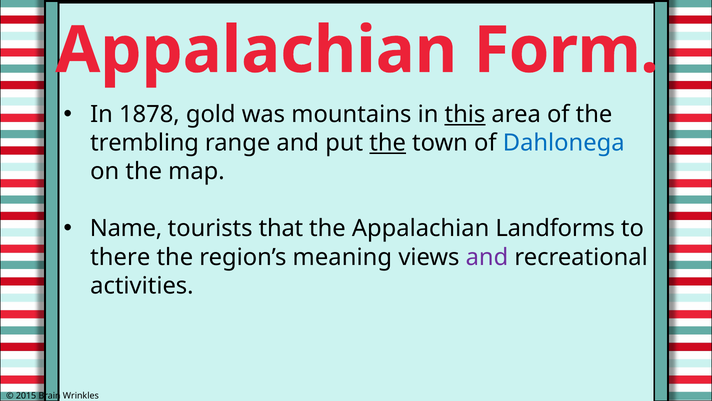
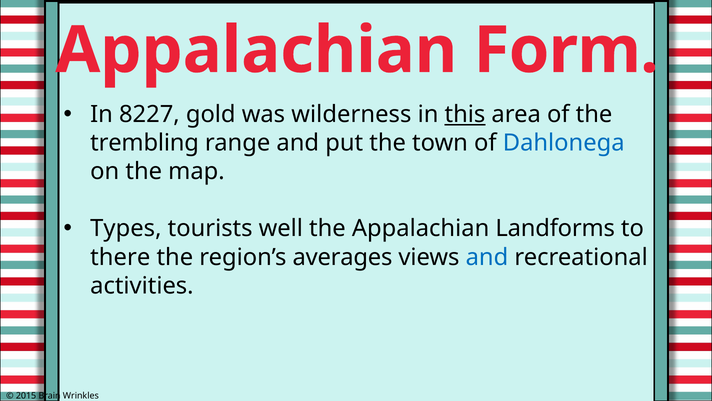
1878: 1878 -> 8227
mountains: mountains -> wilderness
the at (388, 143) underline: present -> none
Name: Name -> Types
that: that -> well
meaning: meaning -> averages
and at (487, 257) colour: purple -> blue
